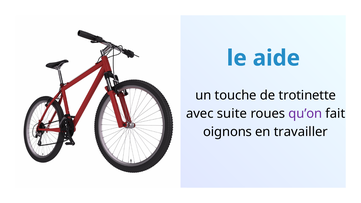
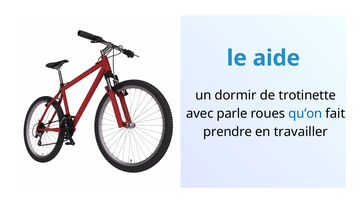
touche: touche -> dormir
suite: suite -> parle
qu’on colour: purple -> blue
oignons: oignons -> prendre
